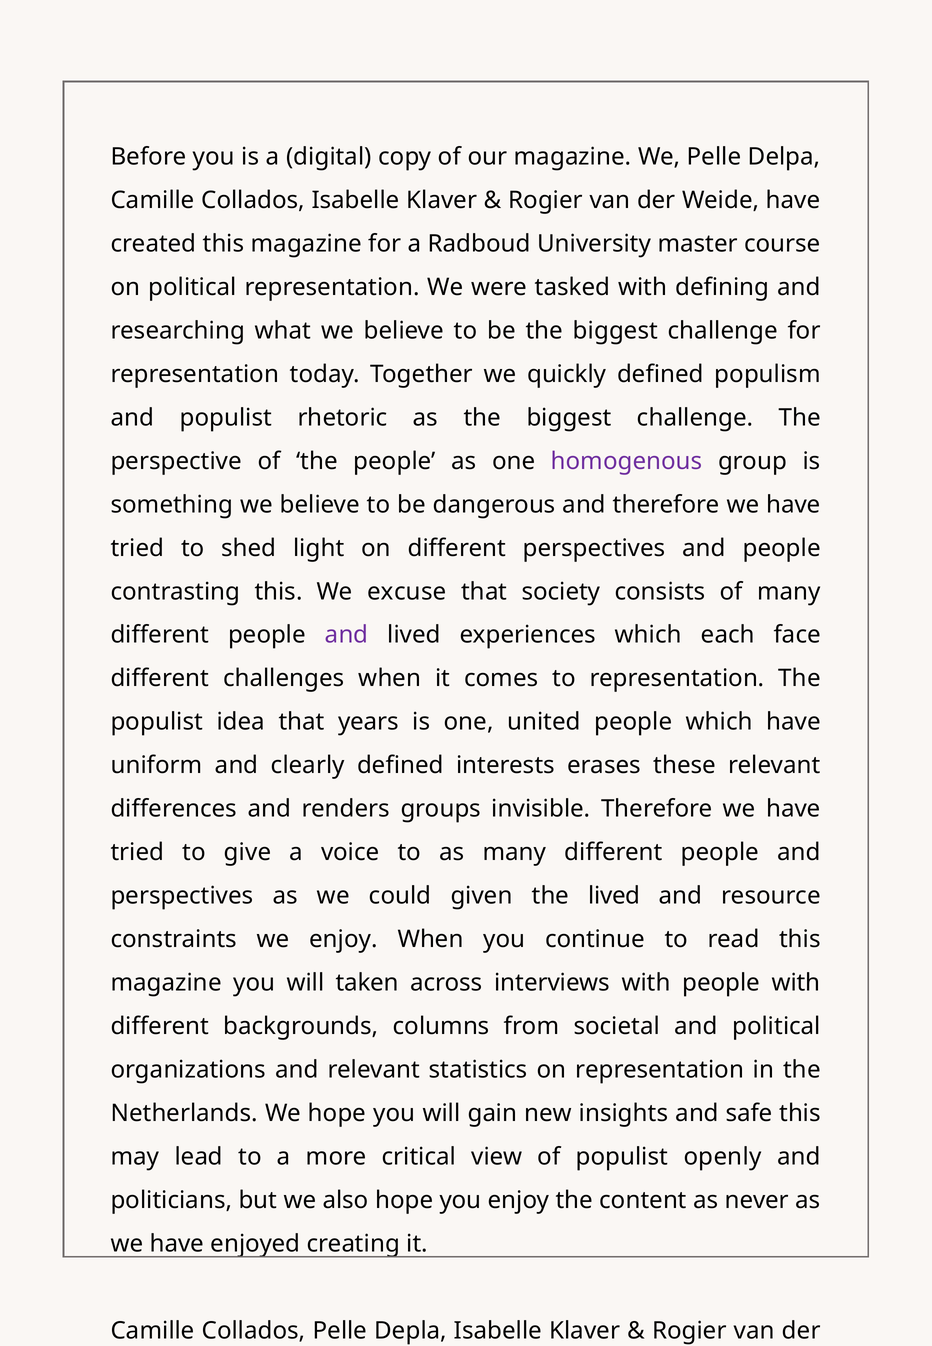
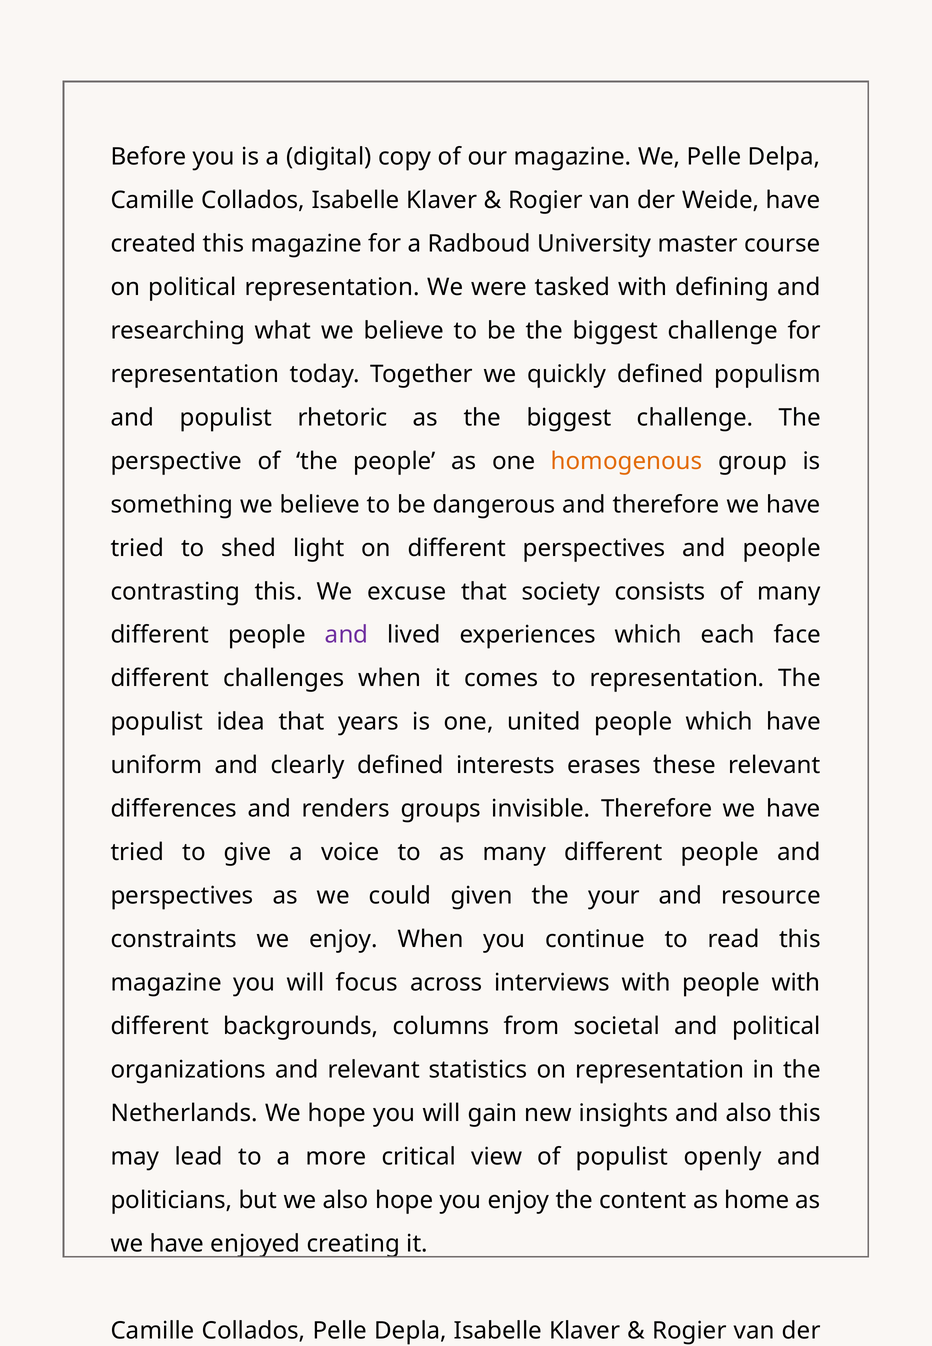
homogenous colour: purple -> orange
the lived: lived -> your
taken: taken -> focus
and safe: safe -> also
never: never -> home
